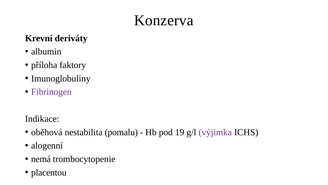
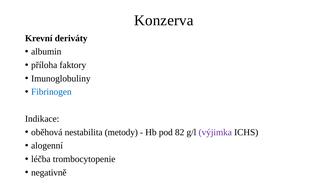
Fibrinogen colour: purple -> blue
pomalu: pomalu -> metody
19: 19 -> 82
nemá: nemá -> léčba
placentou: placentou -> negativně
